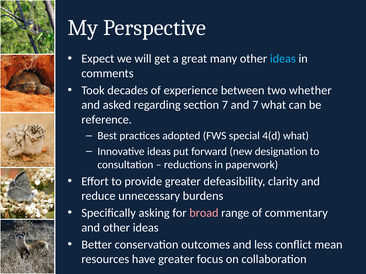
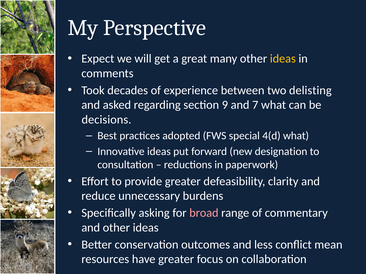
ideas at (283, 59) colour: light blue -> yellow
whether: whether -> delisting
section 7: 7 -> 9
reference: reference -> decisions
